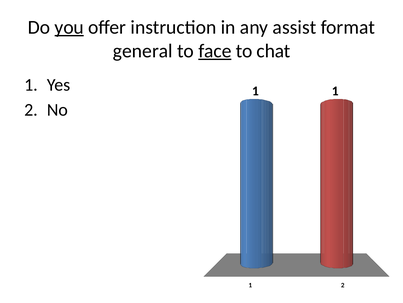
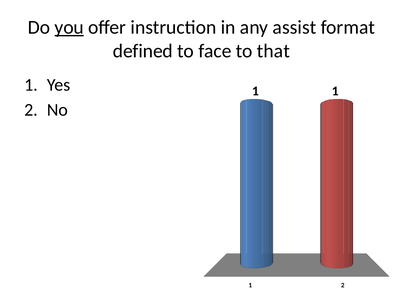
general: general -> defined
face underline: present -> none
chat: chat -> that
